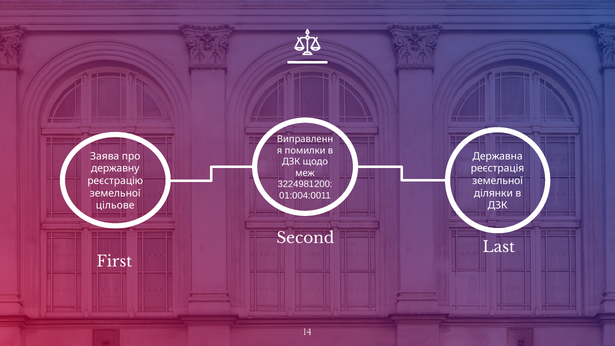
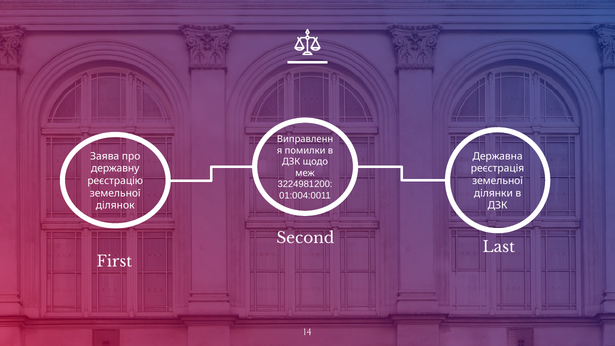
цільове: цільове -> ділянок
